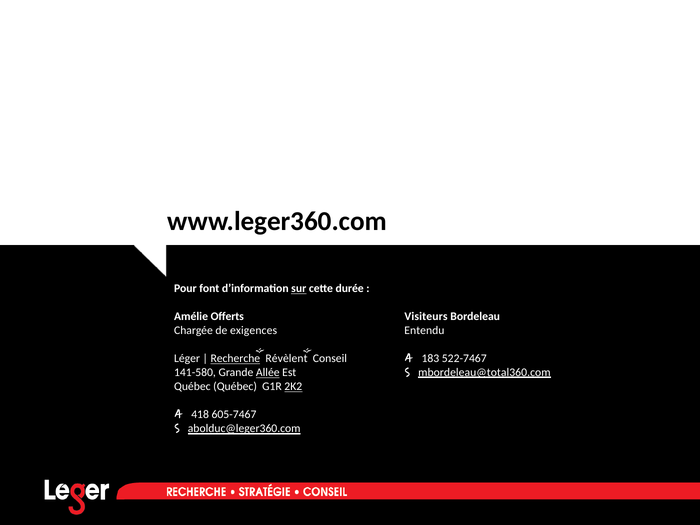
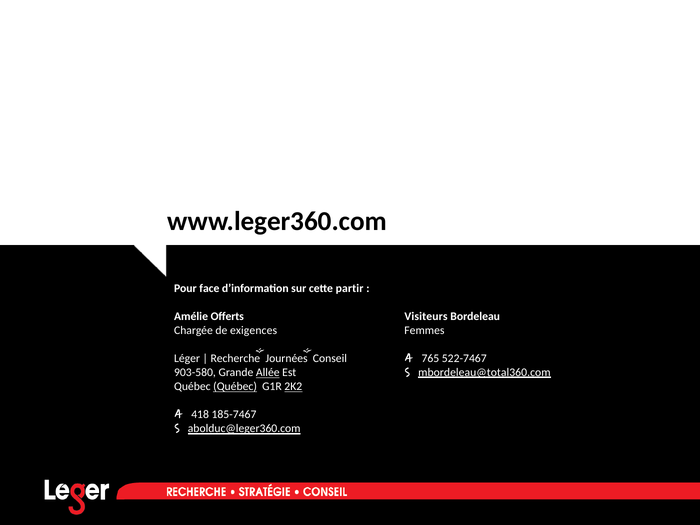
font: font -> face
sur underline: present -> none
durée: durée -> partir
Entendu: Entendu -> Femmes
Recherche underline: present -> none
Révèlent: Révèlent -> Journées
183: 183 -> 765
141-580: 141-580 -> 903-580
Québec at (235, 387) underline: none -> present
605-7467: 605-7467 -> 185-7467
